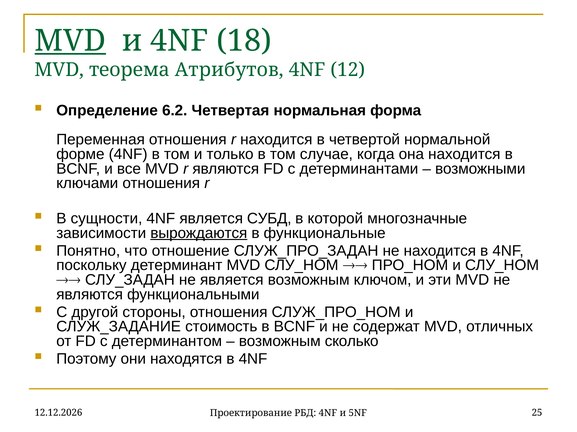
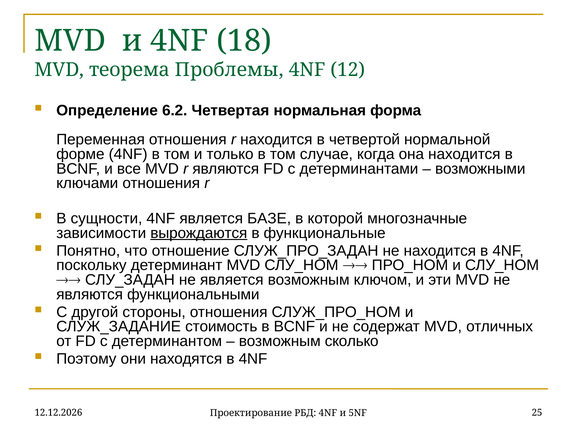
MVD at (70, 41) underline: present -> none
Атрибутов: Атрибутов -> Проблемы
СУБД: СУБД -> БАЗЕ
